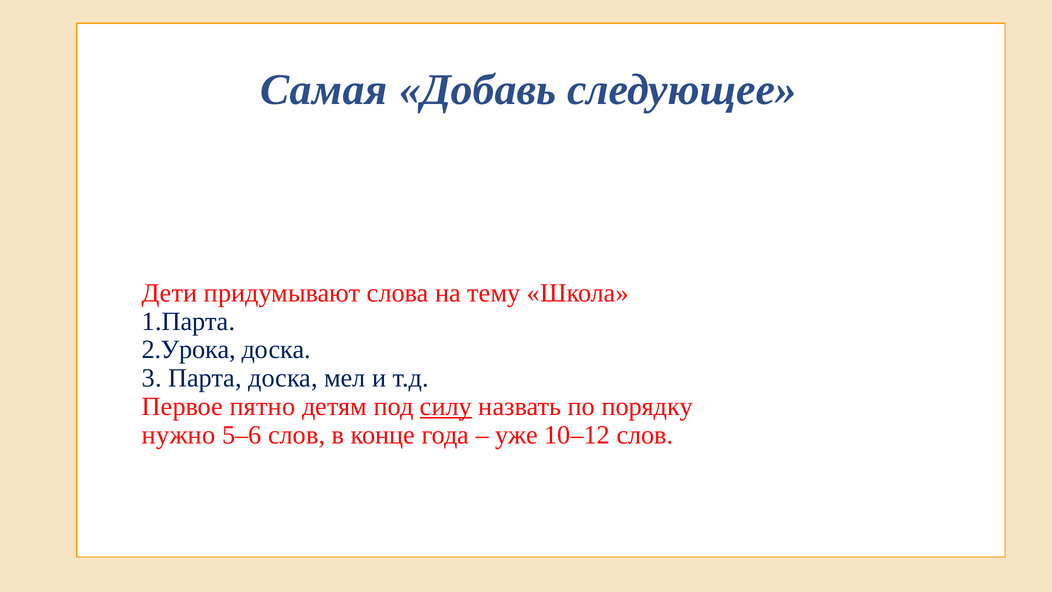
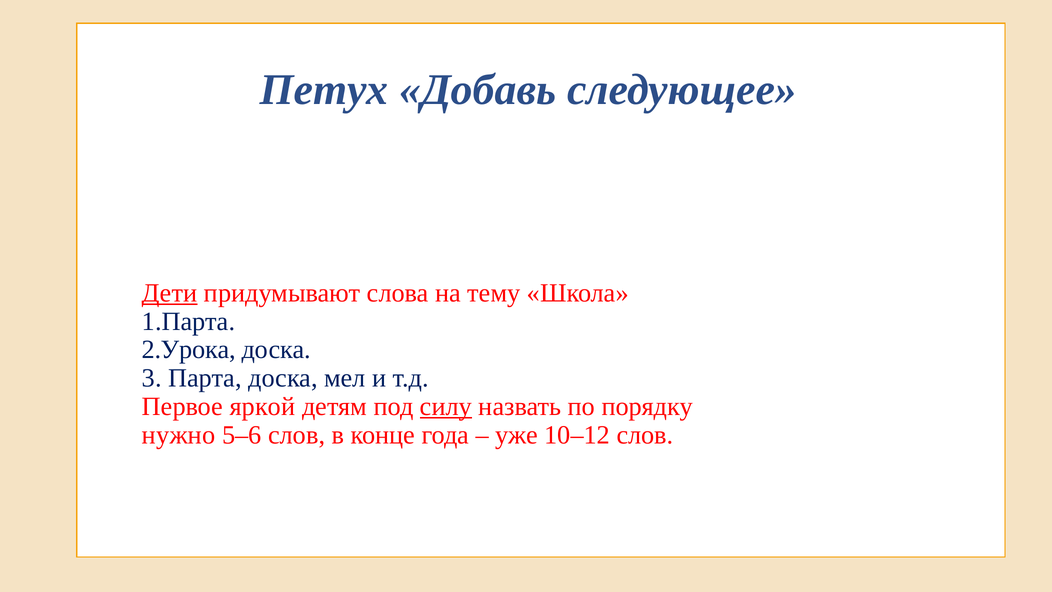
Самая: Самая -> Петух
Дети underline: none -> present
пятно: пятно -> яркой
